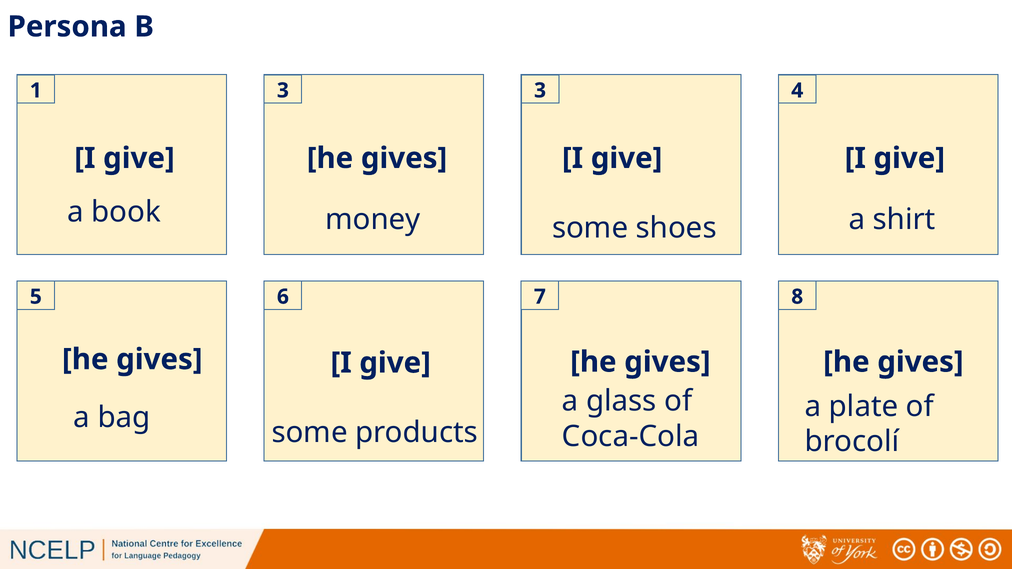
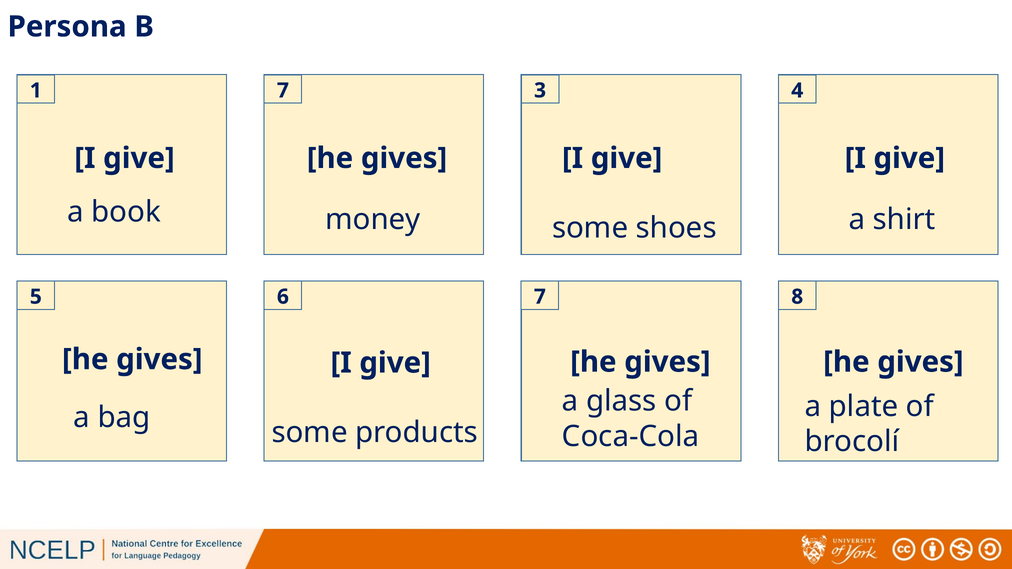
1 3: 3 -> 7
